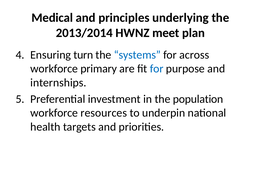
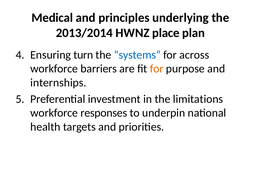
meet: meet -> place
primary: primary -> barriers
for at (157, 69) colour: blue -> orange
population: population -> limitations
resources: resources -> responses
